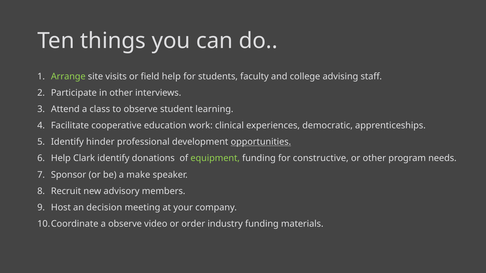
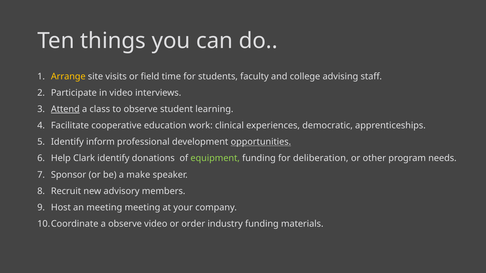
Arrange colour: light green -> yellow
field help: help -> time
in other: other -> video
Attend underline: none -> present
hinder: hinder -> inform
constructive: constructive -> deliberation
an decision: decision -> meeting
